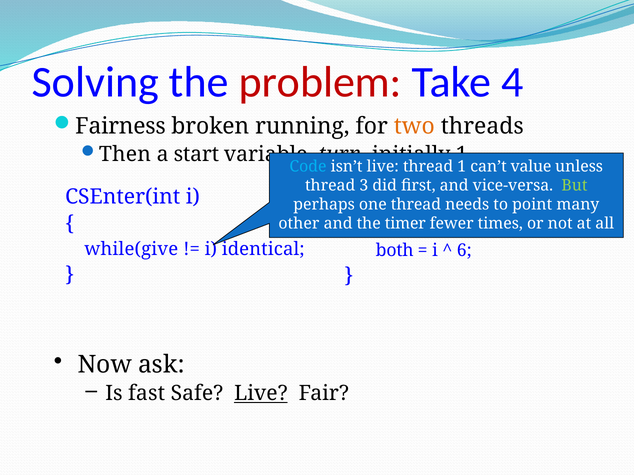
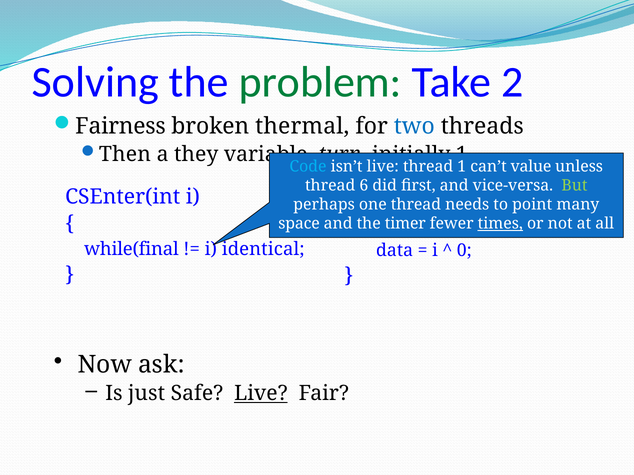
problem colour: red -> green
4: 4 -> 2
running: running -> thermal
two colour: orange -> blue
start: start -> they
3: 3 -> 6
other: other -> space
times underline: none -> present
while(give: while(give -> while(final
both: both -> data
6: 6 -> 0
fast: fast -> just
